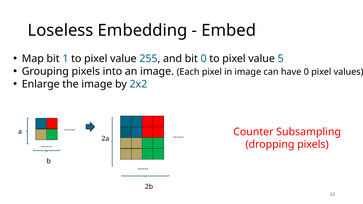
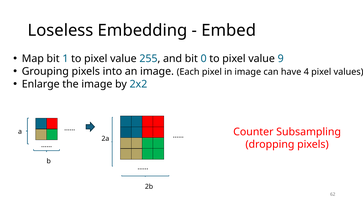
5: 5 -> 9
have 0: 0 -> 4
